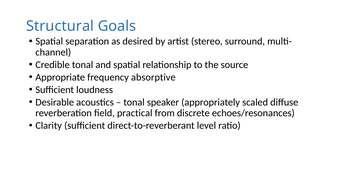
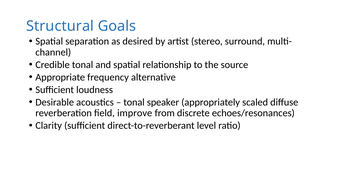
absorptive: absorptive -> alternative
practical: practical -> improve
